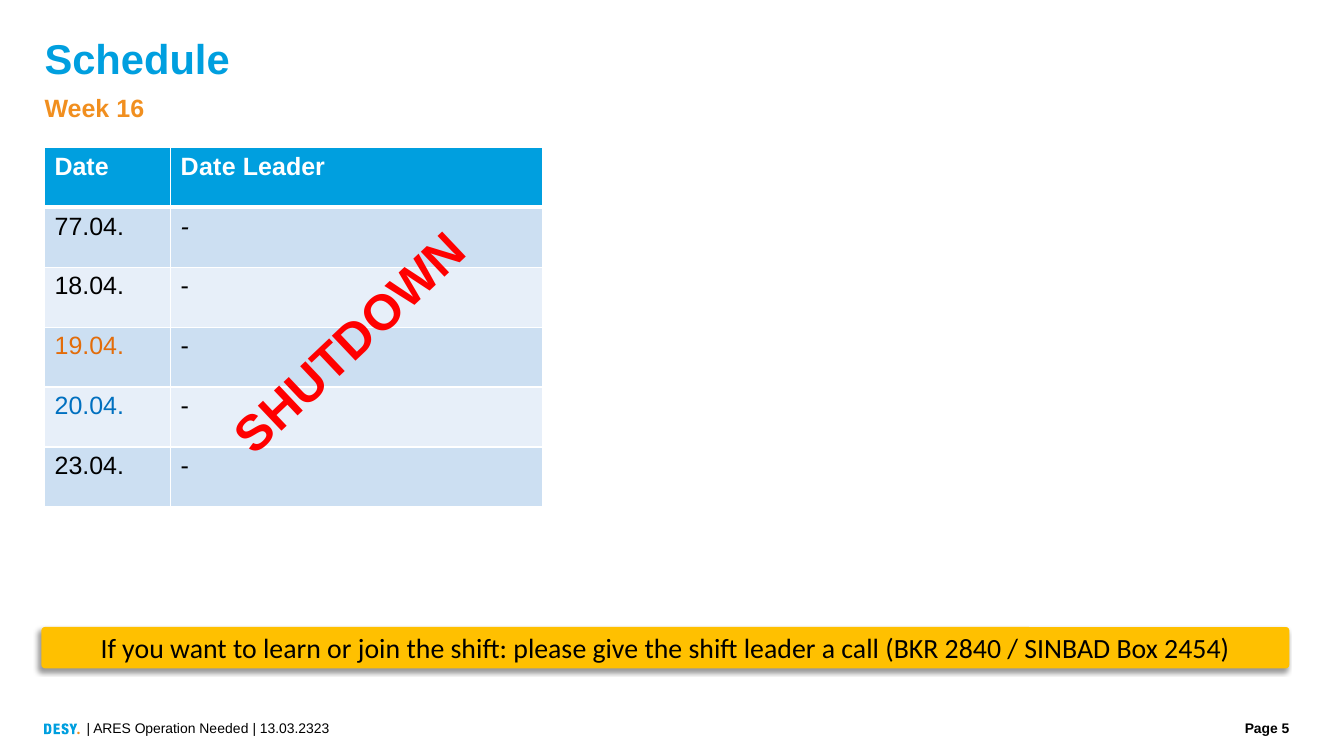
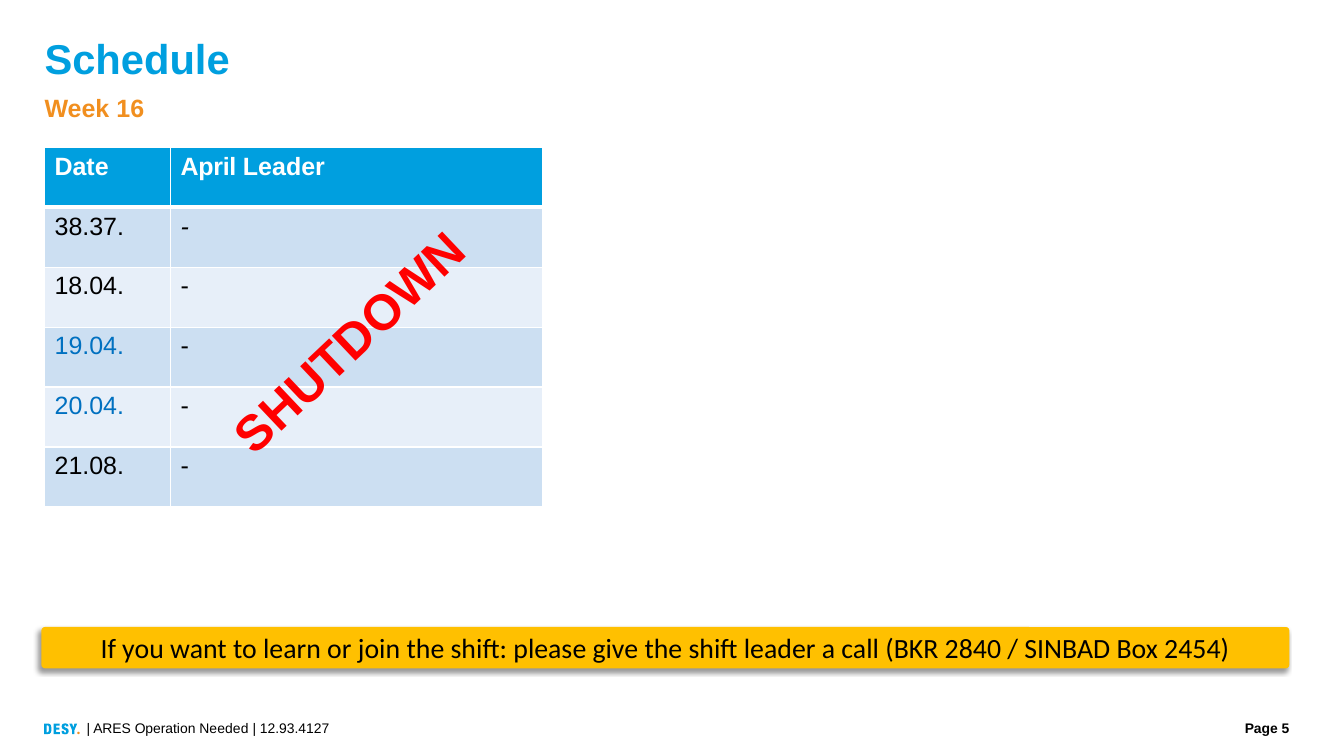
Date Date: Date -> April
77.04: 77.04 -> 38.37
19.04 colour: orange -> blue
23.04: 23.04 -> 21.08
13.03.2323: 13.03.2323 -> 12.93.4127
